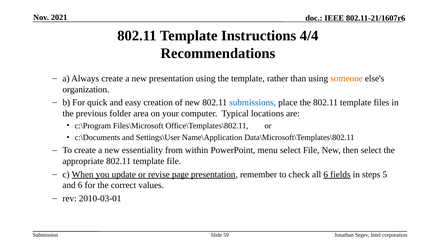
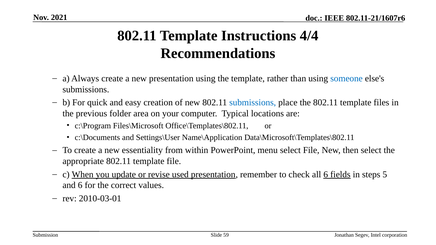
someone colour: orange -> blue
organization at (86, 89): organization -> submissions
page: page -> used
